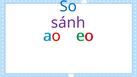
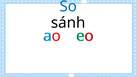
sánh colour: purple -> black
